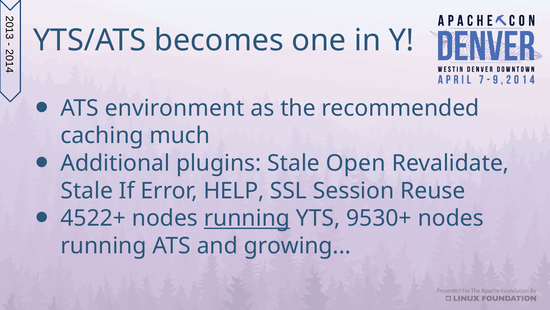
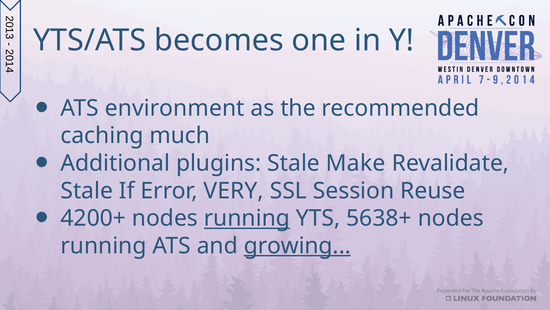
Open: Open -> Make
HELP: HELP -> VERY
4522+: 4522+ -> 4200+
9530+: 9530+ -> 5638+
growing underline: none -> present
